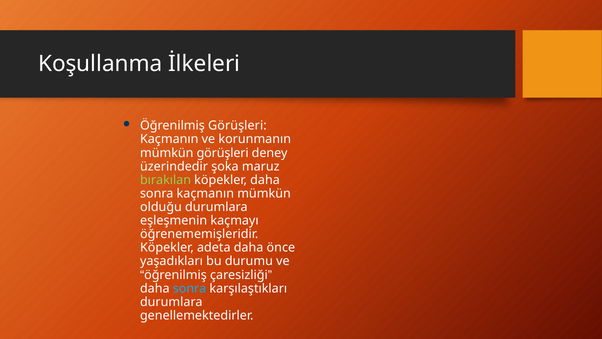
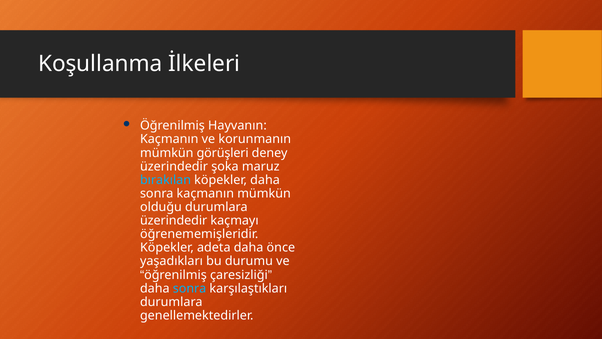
Öğrenilmiş Görüşleri: Görüşleri -> Hayvanın
bırakılan colour: light green -> light blue
eşleşmenin at (174, 220): eşleşmenin -> üzerindedir
